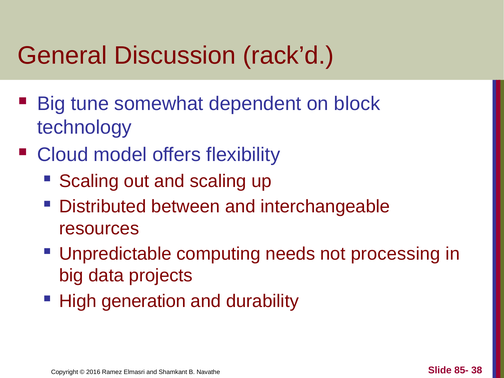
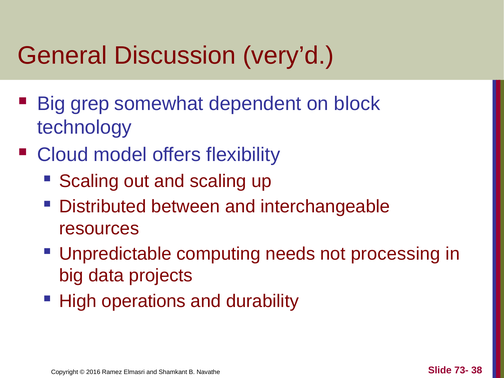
rack’d: rack’d -> very’d
tune: tune -> grep
generation: generation -> operations
85-: 85- -> 73-
